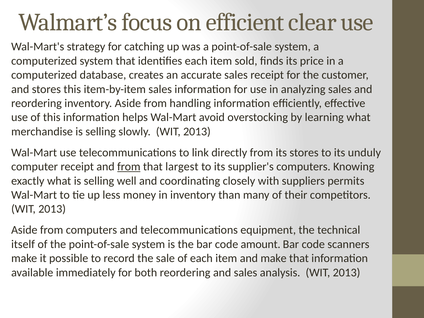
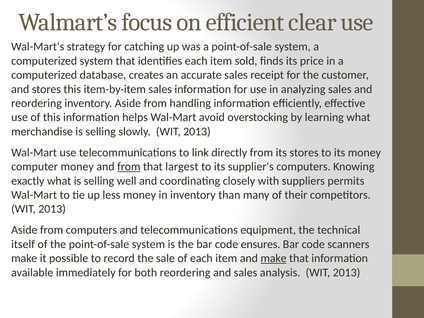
its unduly: unduly -> money
computer receipt: receipt -> money
amount: amount -> ensures
make at (274, 258) underline: none -> present
